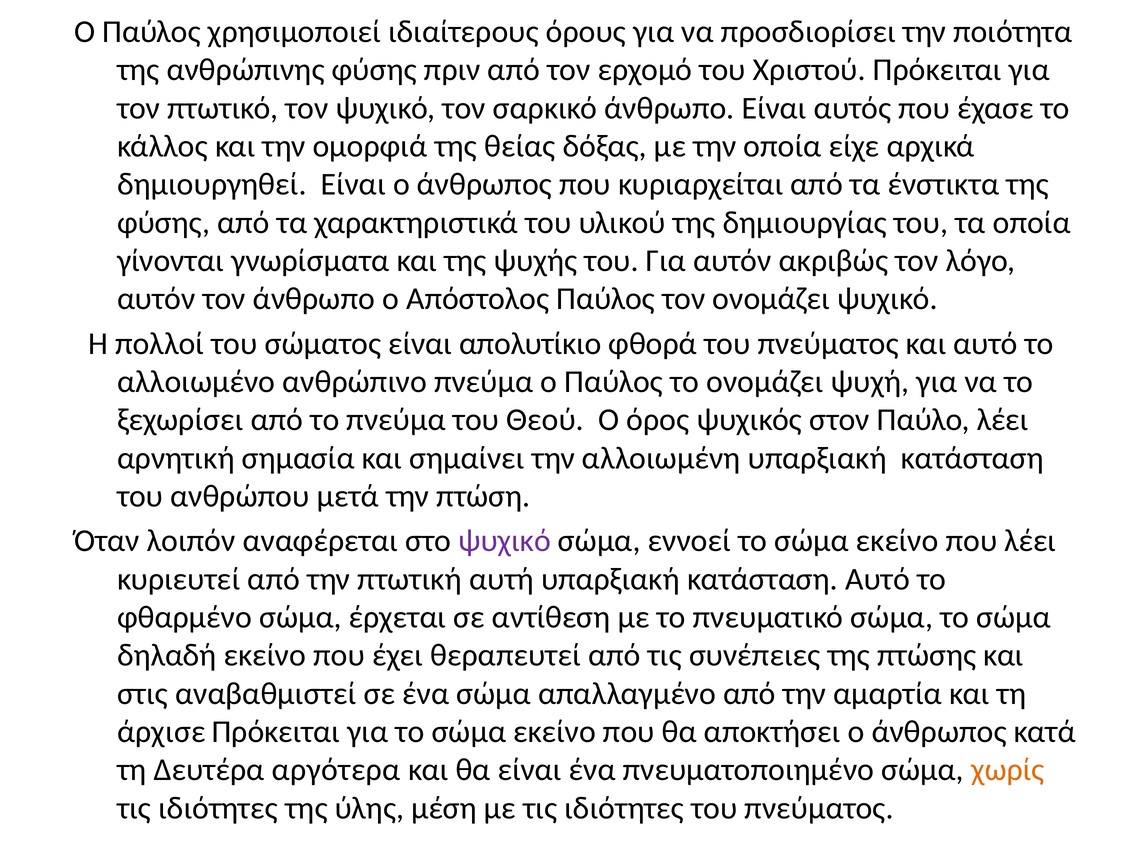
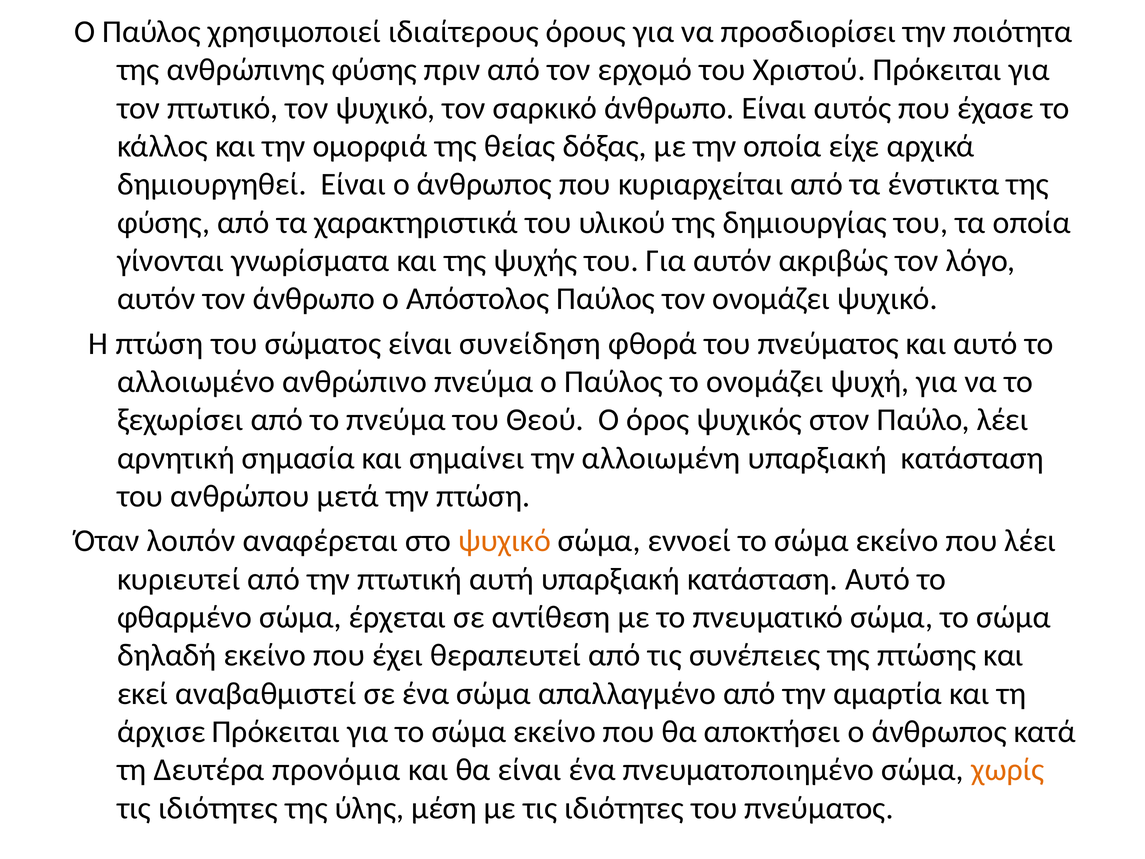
Η πολλοί: πολλοί -> πτώση
απολυτίκιο: απολυτίκιο -> συνείδηση
ψυχικό at (505, 541) colour: purple -> orange
στις: στις -> εκεί
αργότερα: αργότερα -> προνόμια
